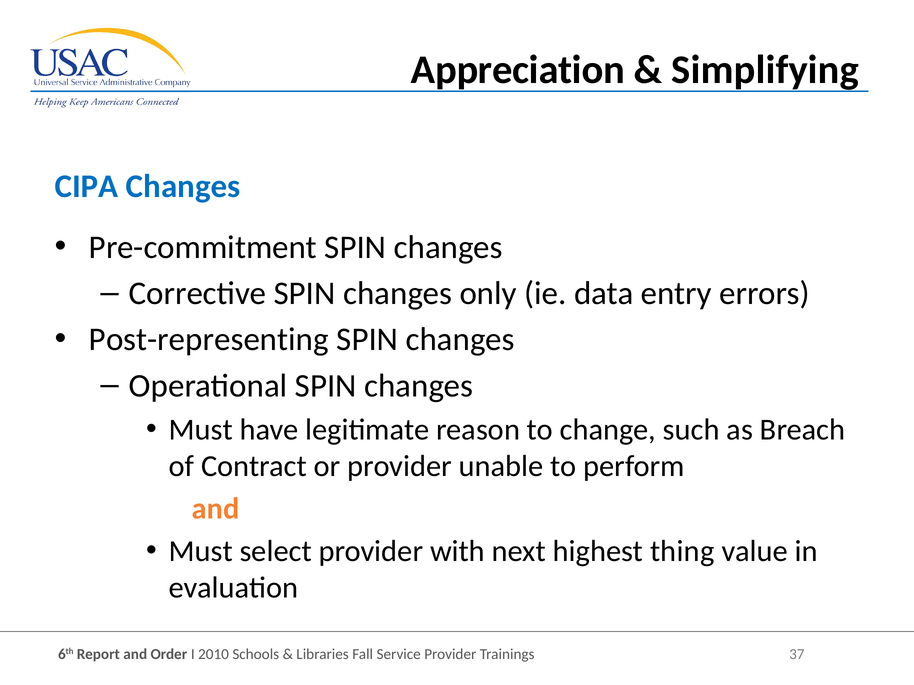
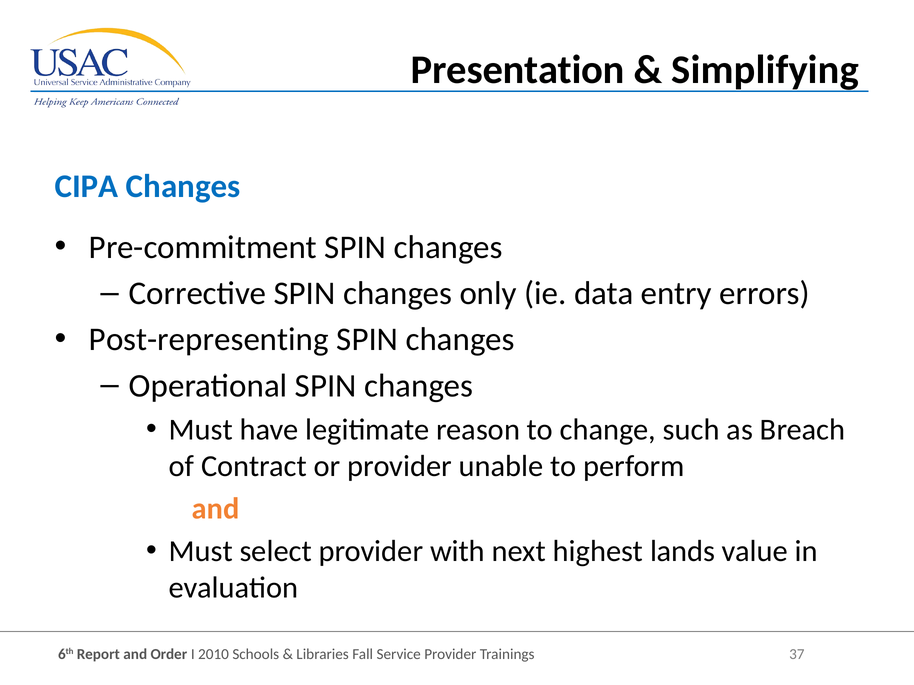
Appreciation: Appreciation -> Presentation
thing: thing -> lands
